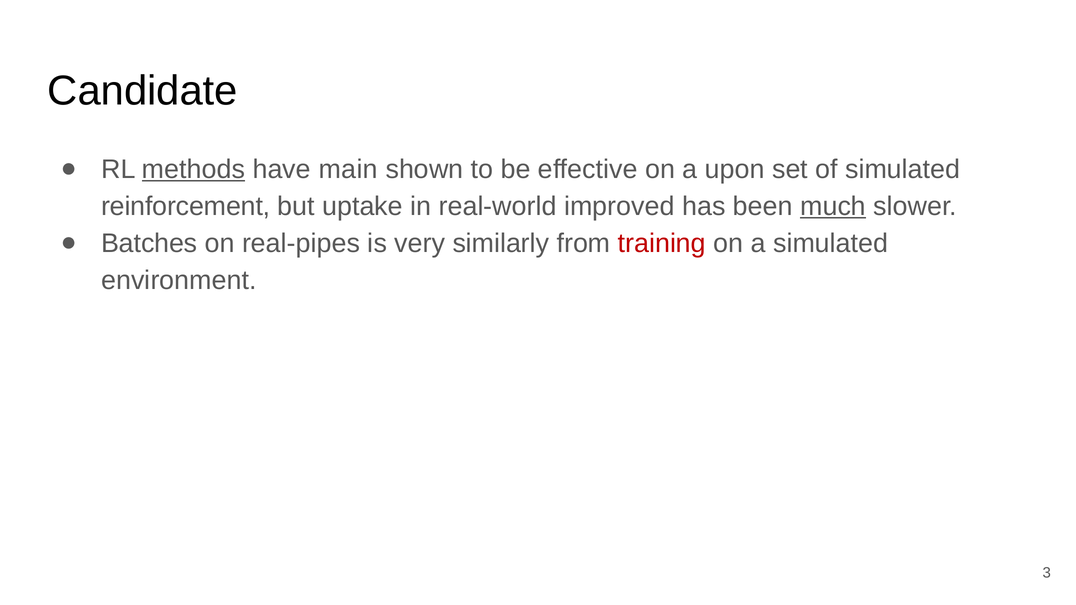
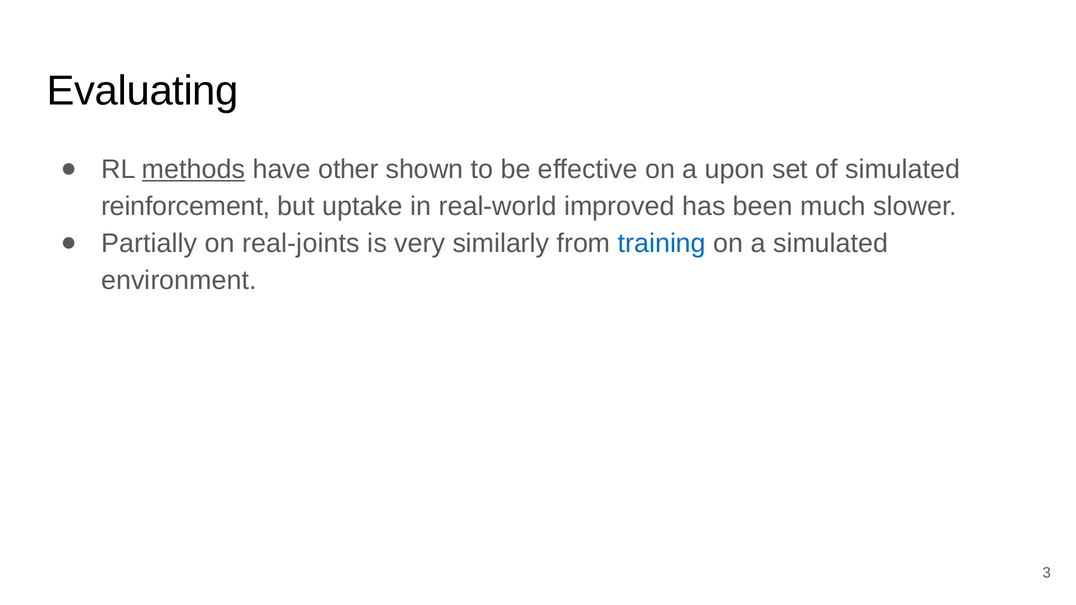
Candidate: Candidate -> Evaluating
main: main -> other
much underline: present -> none
Batches: Batches -> Partially
real-pipes: real-pipes -> real-joints
training colour: red -> blue
